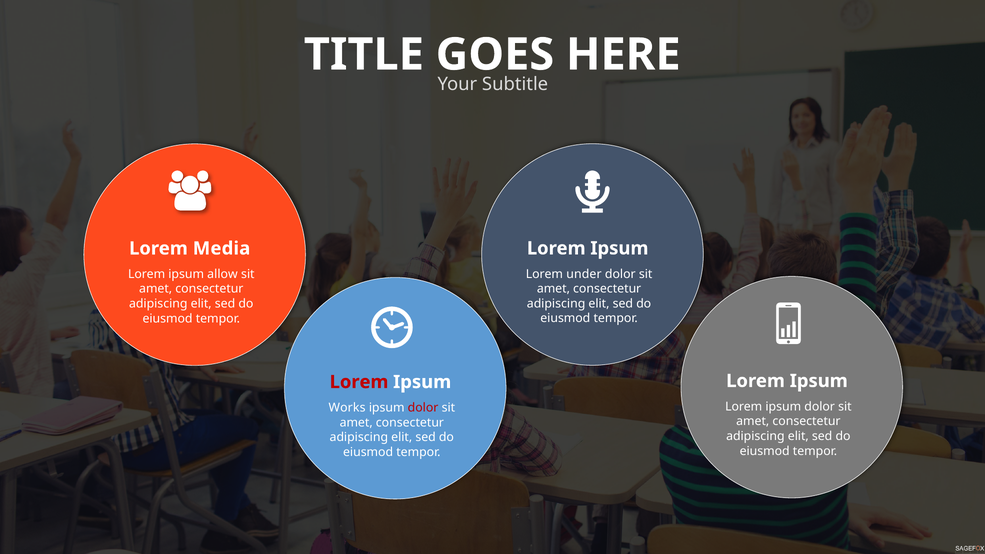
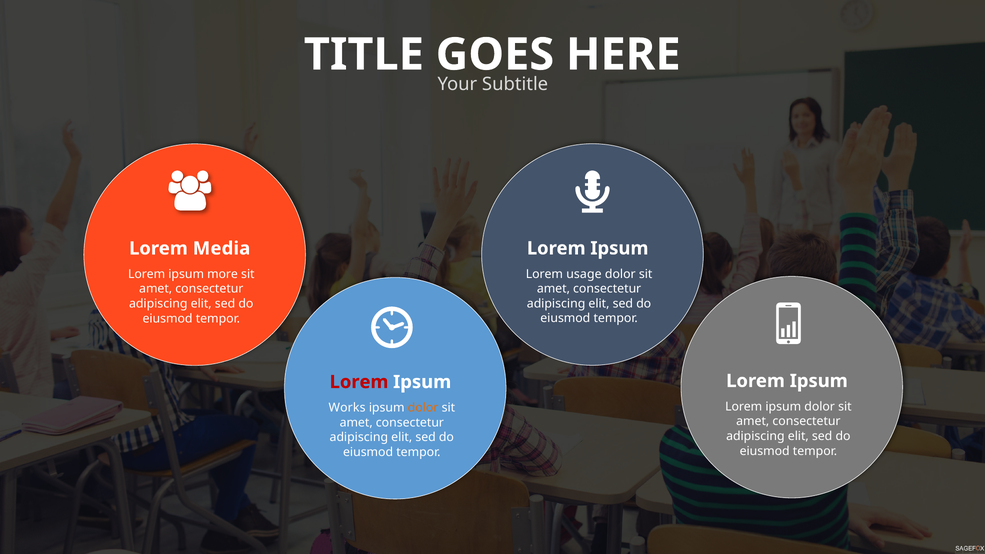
under: under -> usage
allow: allow -> more
dolor at (423, 408) colour: red -> orange
